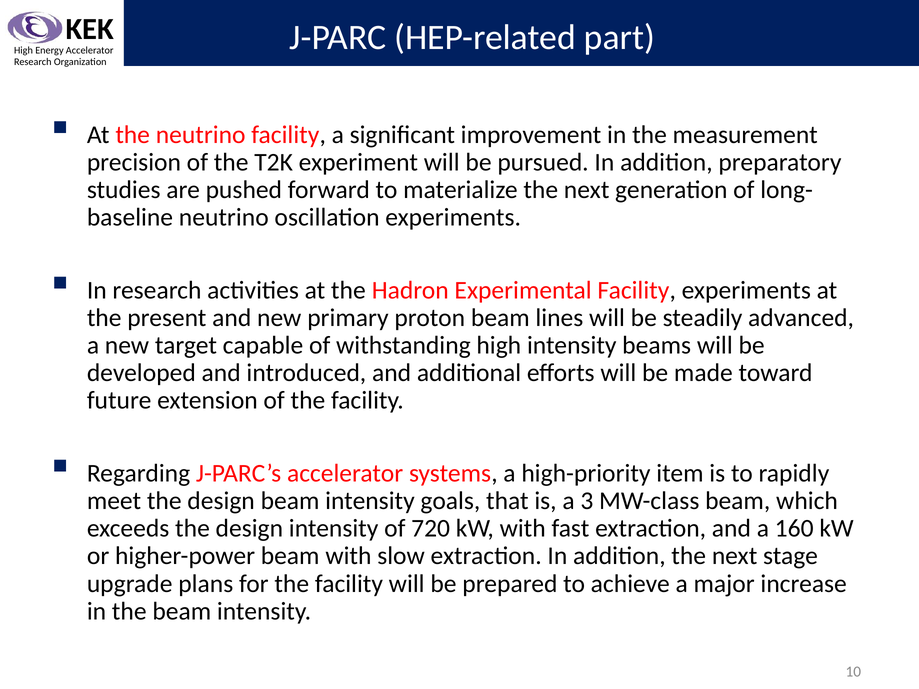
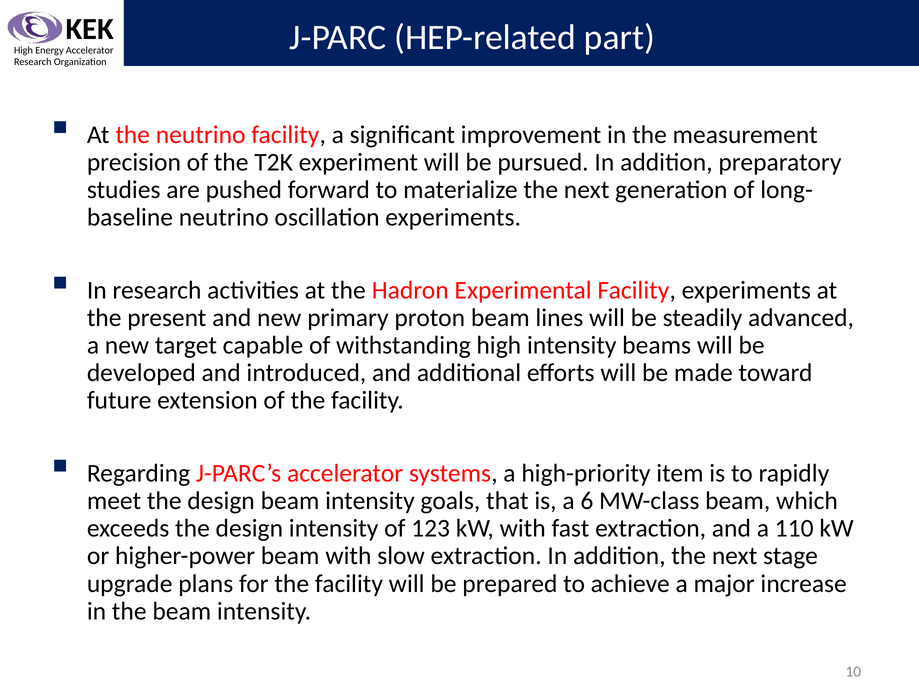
3: 3 -> 6
720: 720 -> 123
160: 160 -> 110
